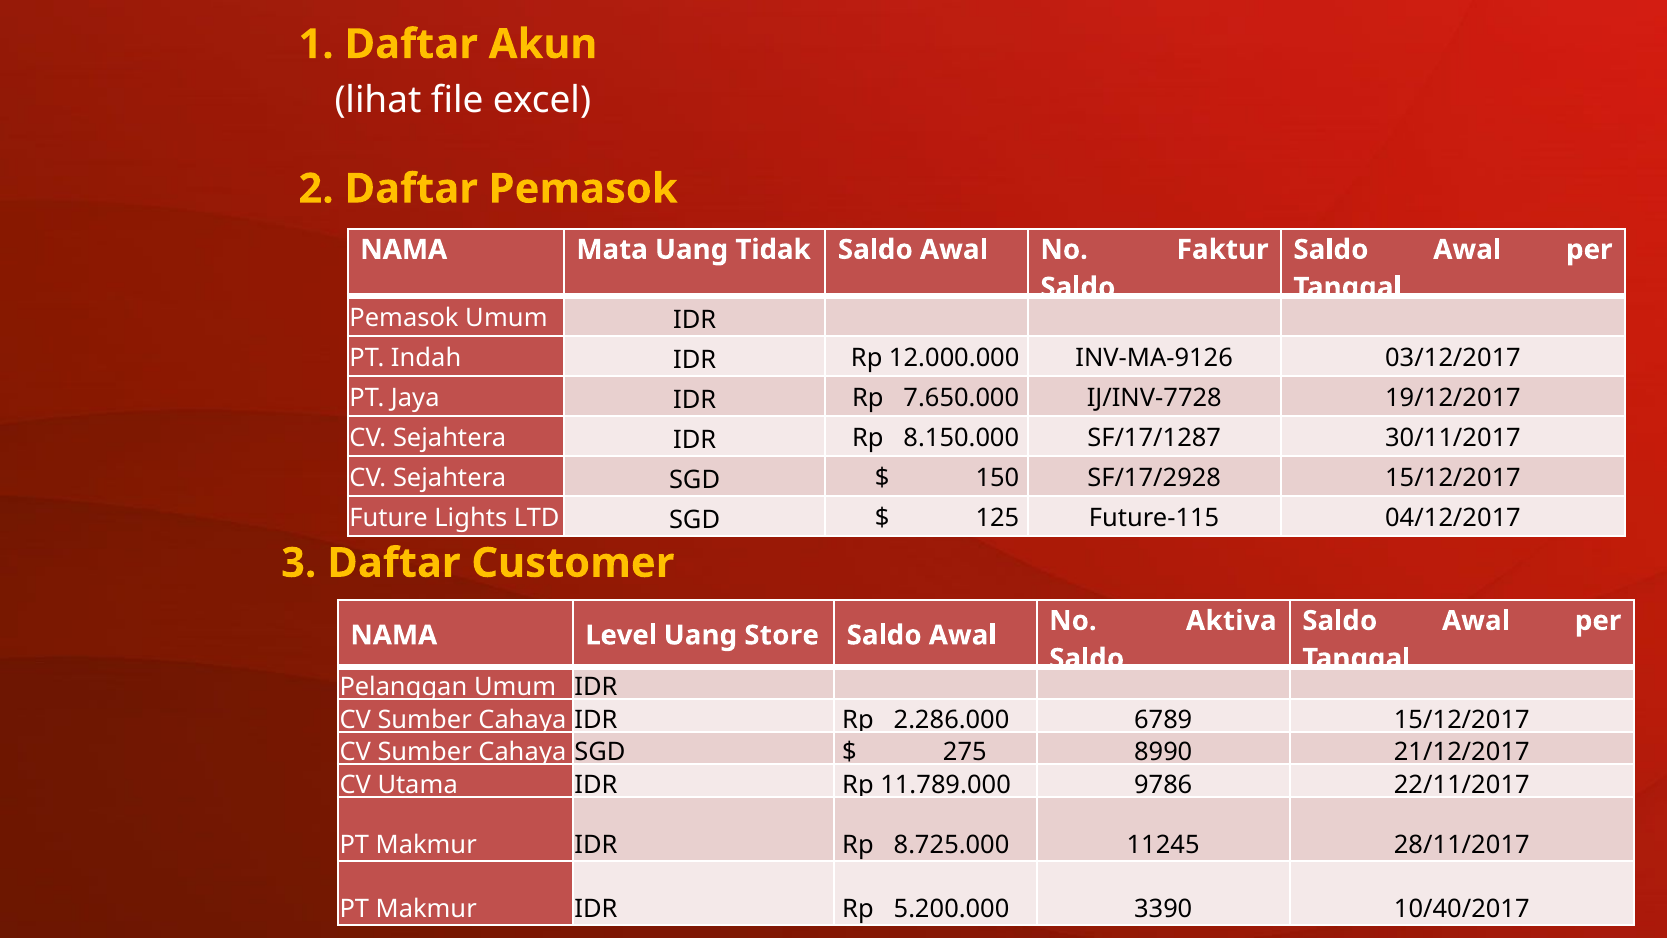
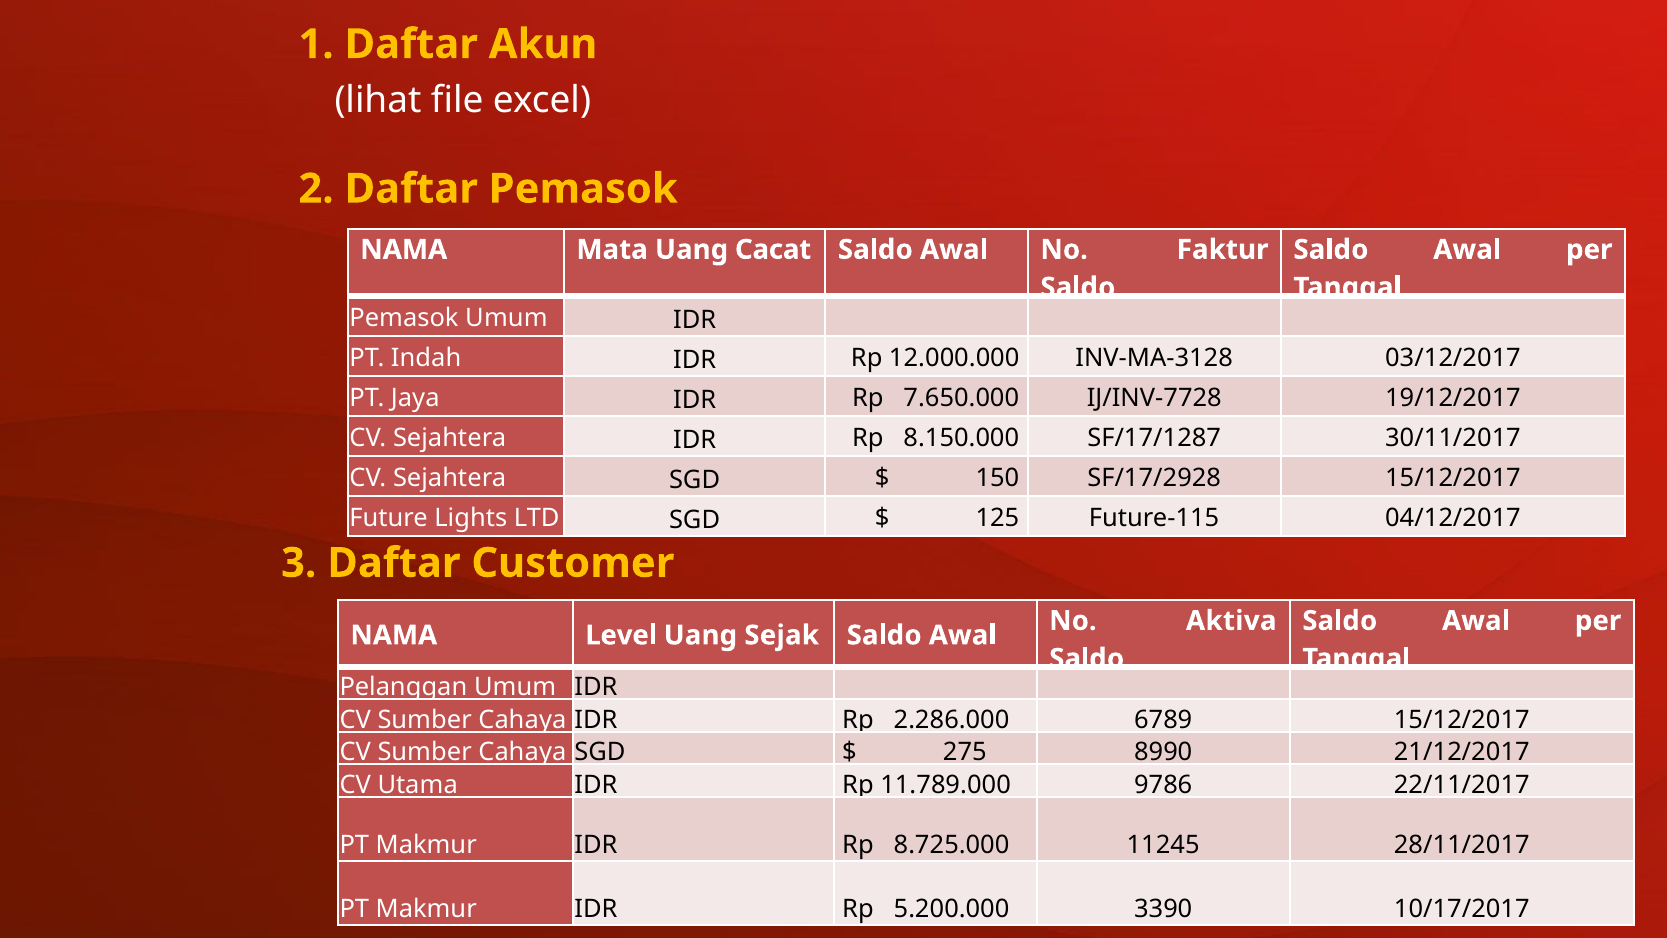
Tidak: Tidak -> Cacat
INV-MA-9126: INV-MA-9126 -> INV-MA-3128
Store: Store -> Sejak
10/40/2017: 10/40/2017 -> 10/17/2017
